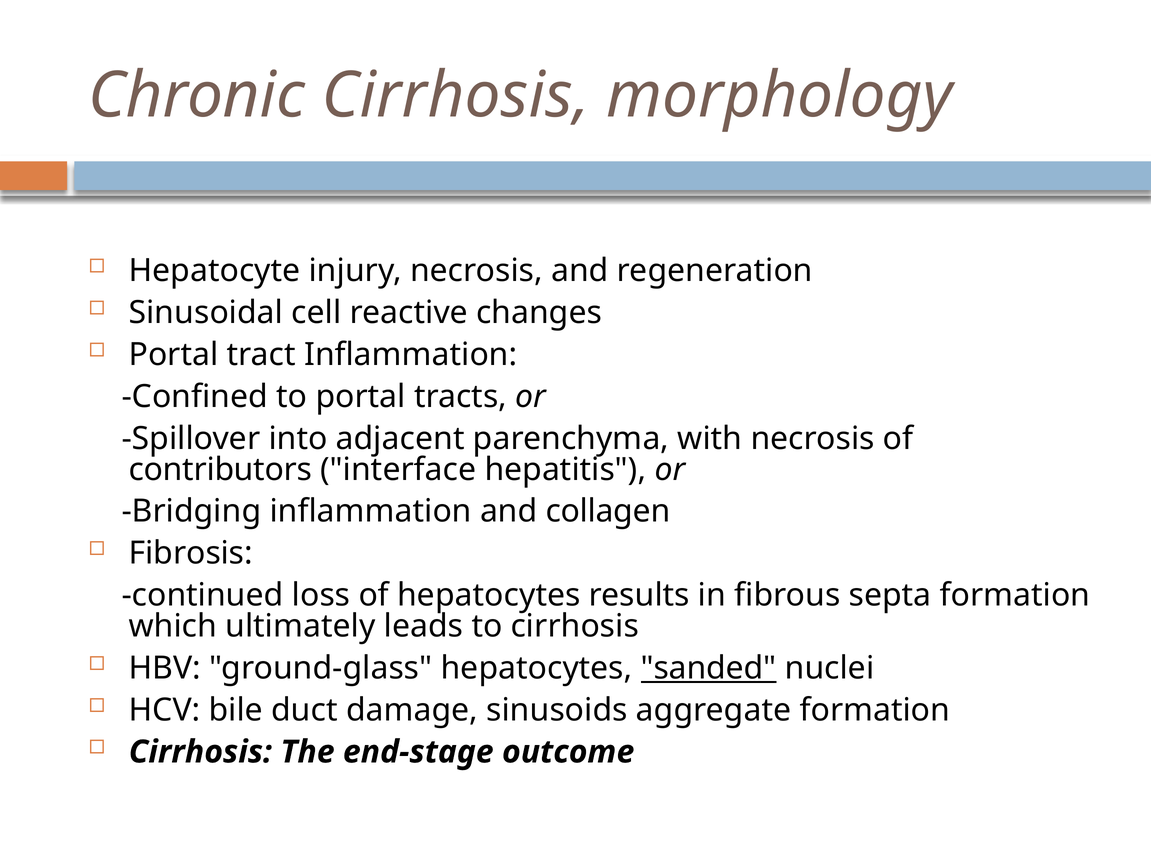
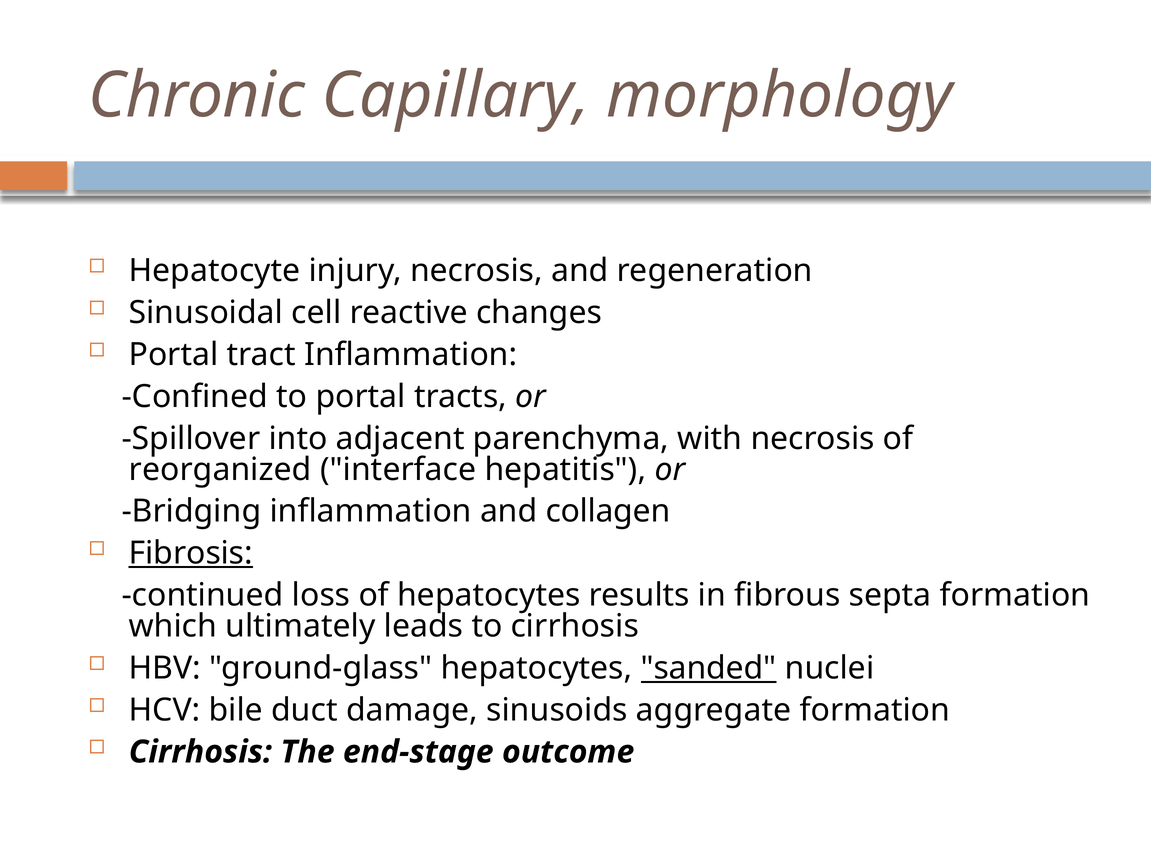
Chronic Cirrhosis: Cirrhosis -> Capillary
contributors: contributors -> reorganized
Fibrosis underline: none -> present
